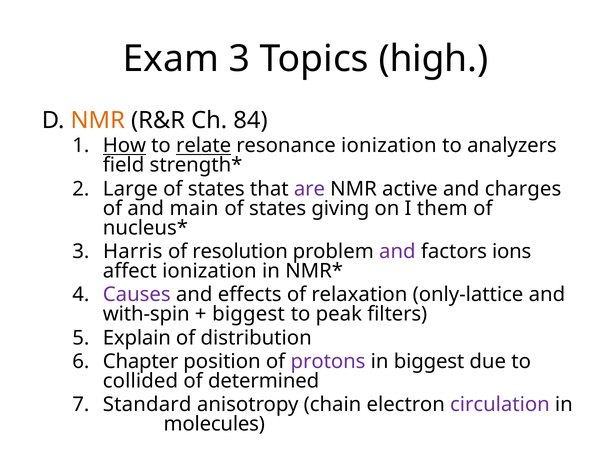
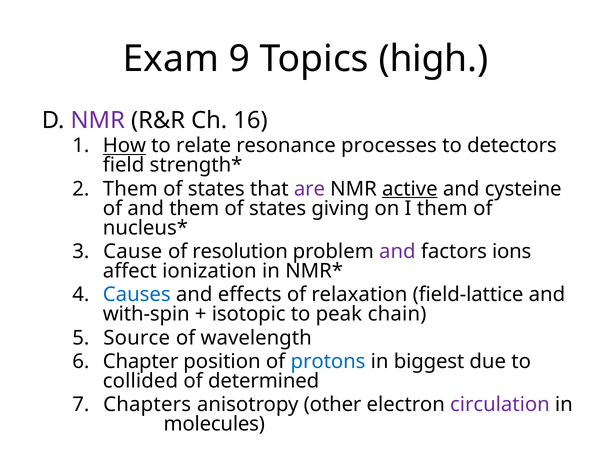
Exam 3: 3 -> 9
NMR at (98, 120) colour: orange -> purple
84: 84 -> 16
relate underline: present -> none
resonance ionization: ionization -> processes
analyzers: analyzers -> detectors
2 Large: Large -> Them
active underline: none -> present
charges: charges -> cysteine
and main: main -> them
Harris: Harris -> Cause
Causes colour: purple -> blue
only-lattice: only-lattice -> field-lattice
biggest at (249, 314): biggest -> isotopic
filters: filters -> chain
Explain: Explain -> Source
distribution: distribution -> wavelength
protons colour: purple -> blue
Standard: Standard -> Chapters
chain: chain -> other
